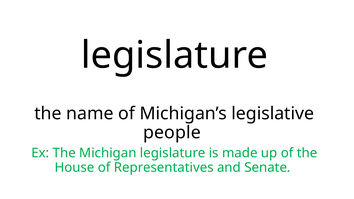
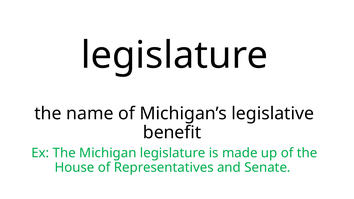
people: people -> benefit
